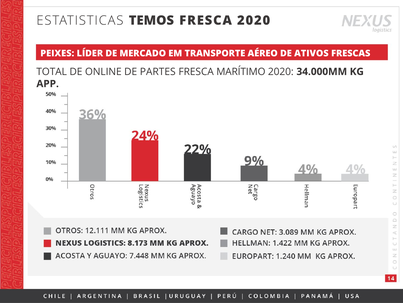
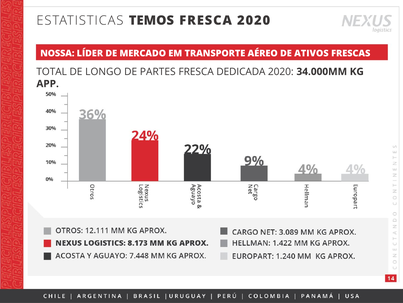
PEIXES: PEIXES -> NOSSA
ONLINE: ONLINE -> LONGO
MARÍTIMO: MARÍTIMO -> DEDICADA
